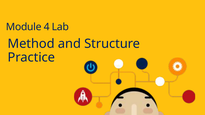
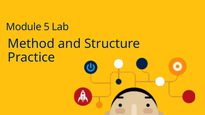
4: 4 -> 5
